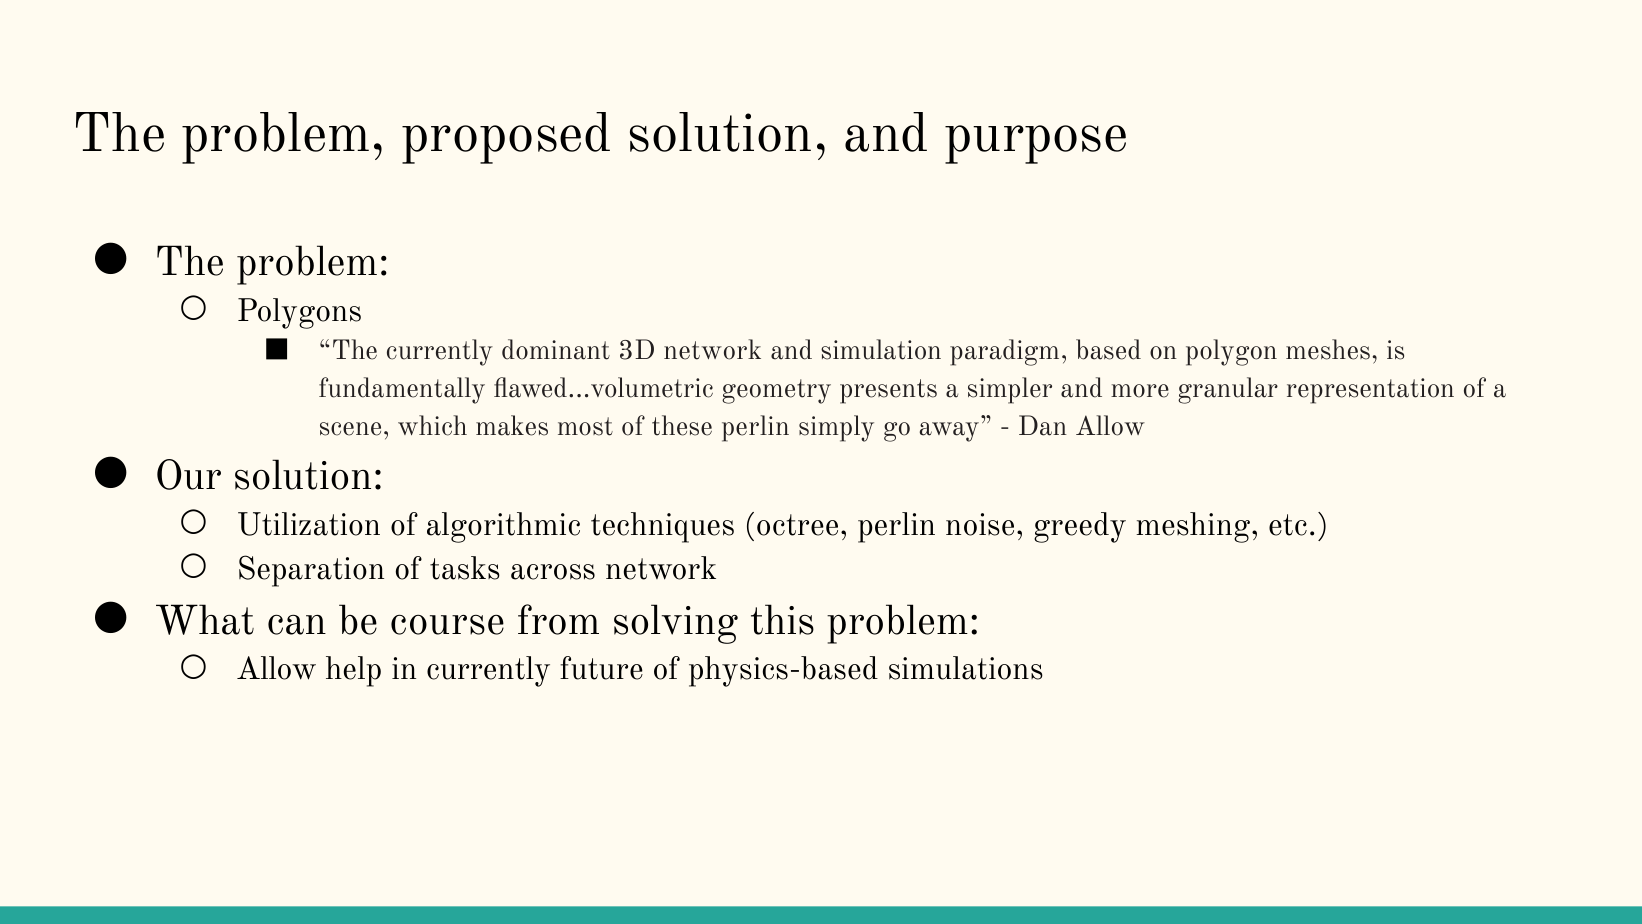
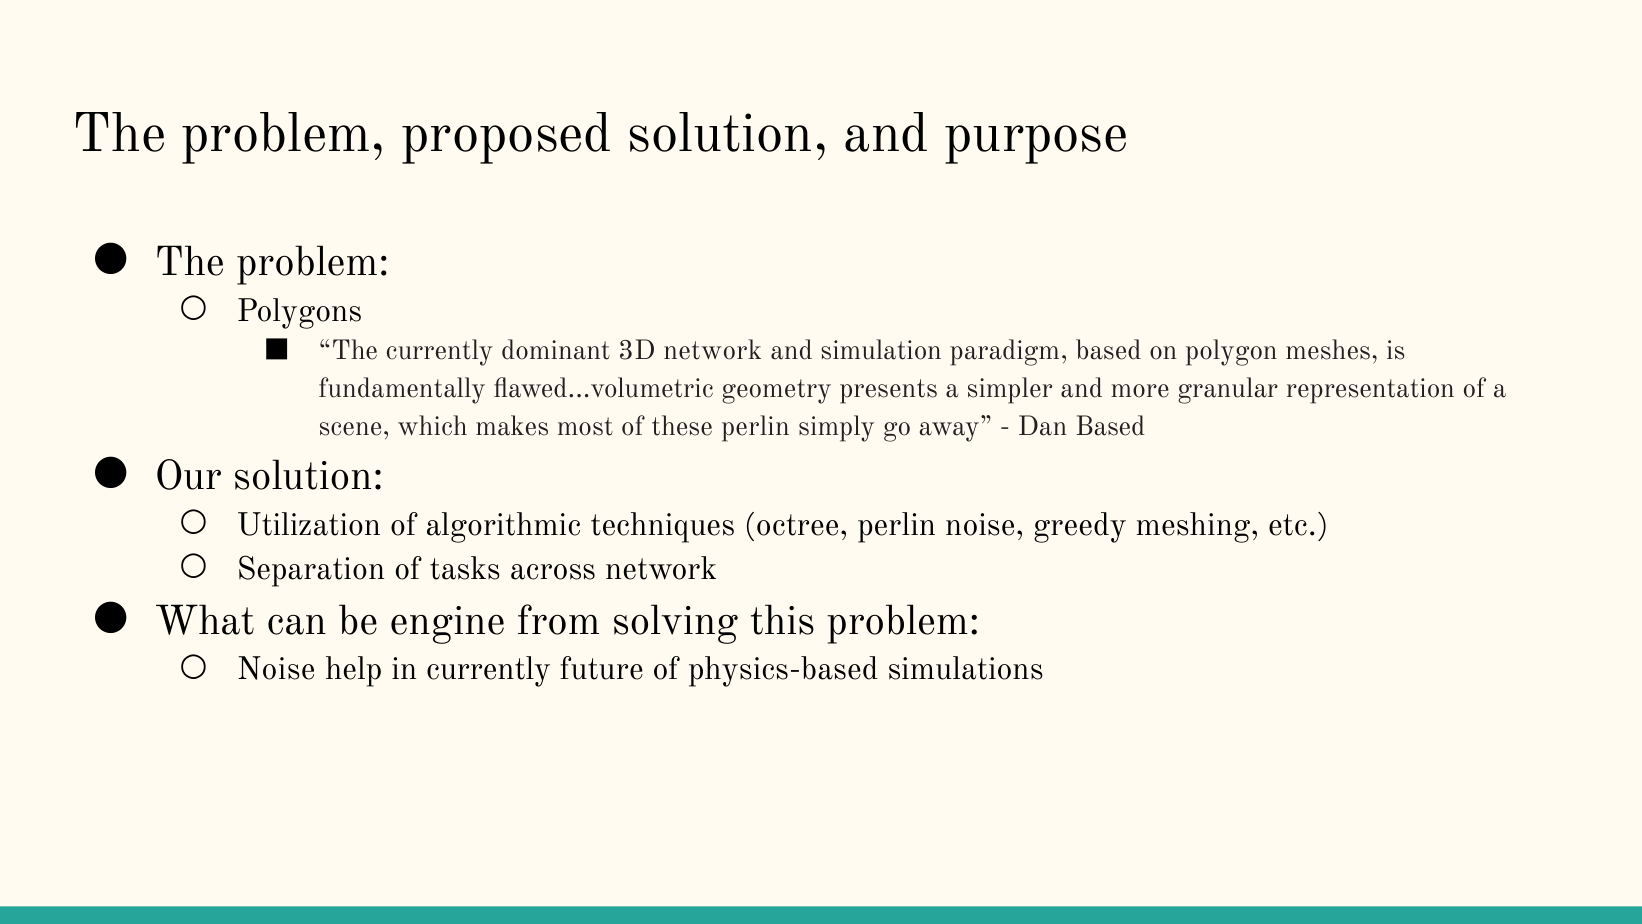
Dan Allow: Allow -> Based
course: course -> engine
Allow at (277, 669): Allow -> Noise
